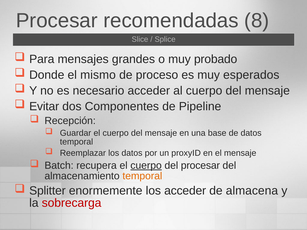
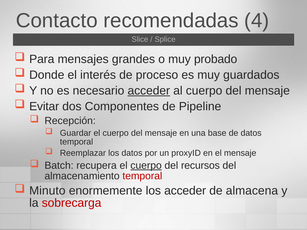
Procesar at (57, 21): Procesar -> Contacto
8: 8 -> 4
mismo: mismo -> interés
esperados: esperados -> guardados
acceder at (149, 91) underline: none -> present
del procesar: procesar -> recursos
temporal at (142, 176) colour: orange -> red
Splitter: Splitter -> Minuto
